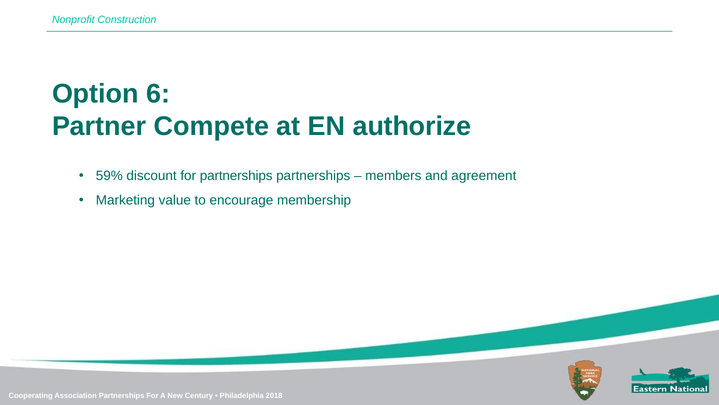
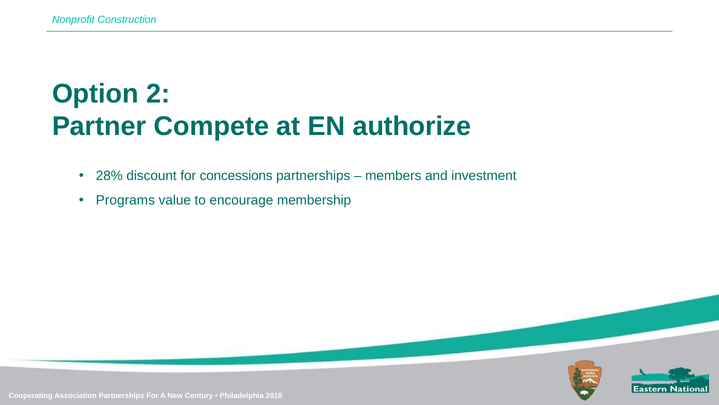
6: 6 -> 2
59%: 59% -> 28%
for partnerships: partnerships -> concessions
agreement: agreement -> investment
Marketing: Marketing -> Programs
